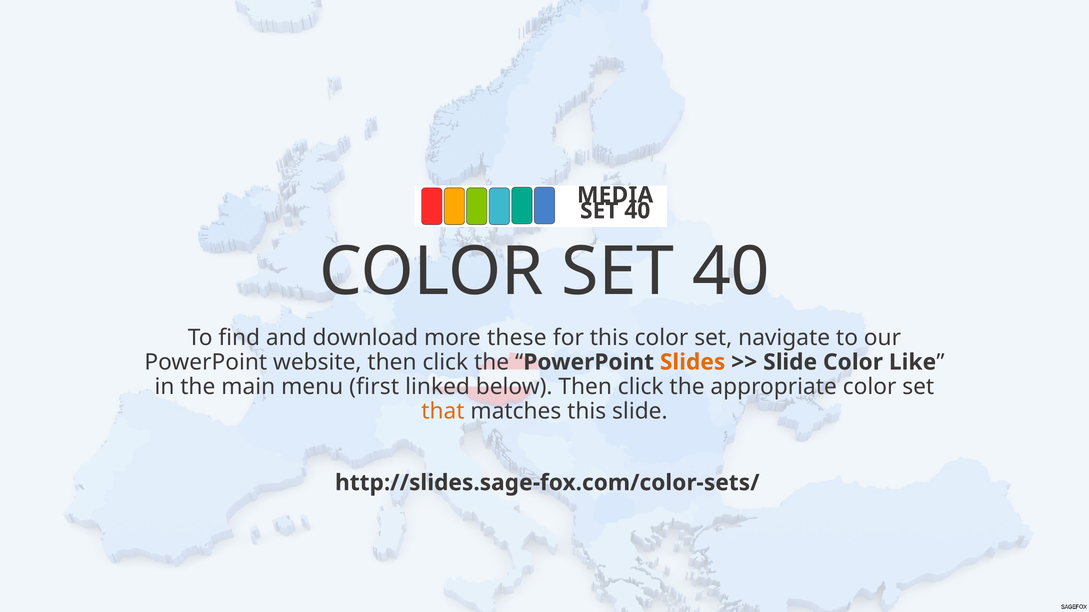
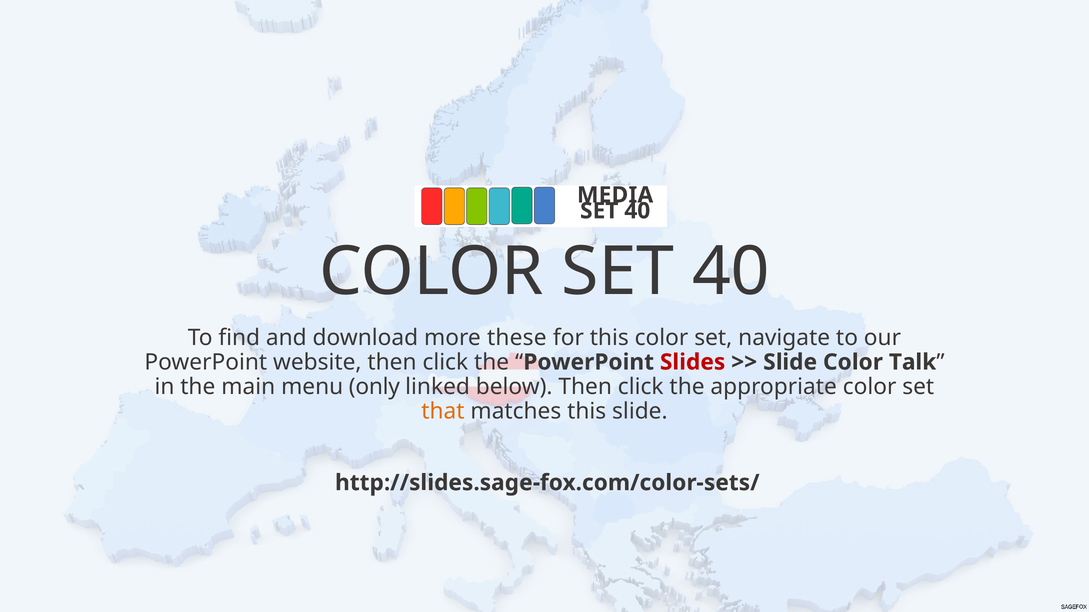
Slides colour: orange -> red
Like: Like -> Talk
first: first -> only
